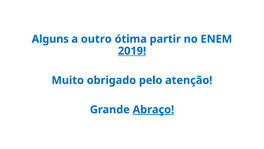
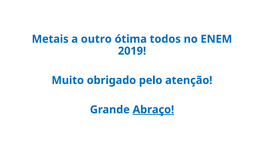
Alguns: Alguns -> Metais
partir: partir -> todos
2019 underline: present -> none
